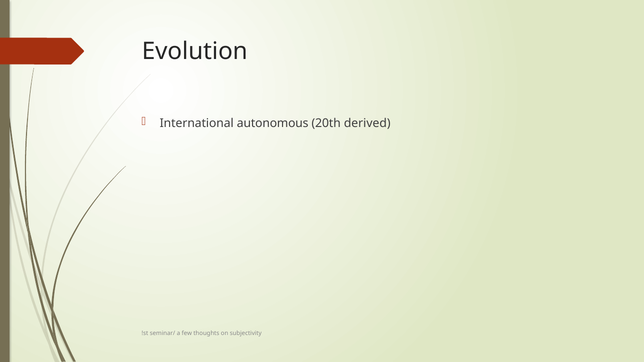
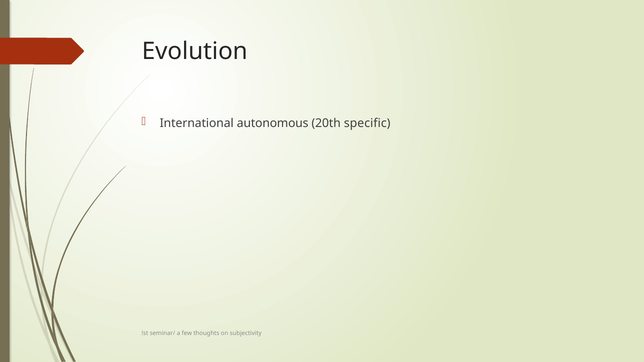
derived: derived -> specific
